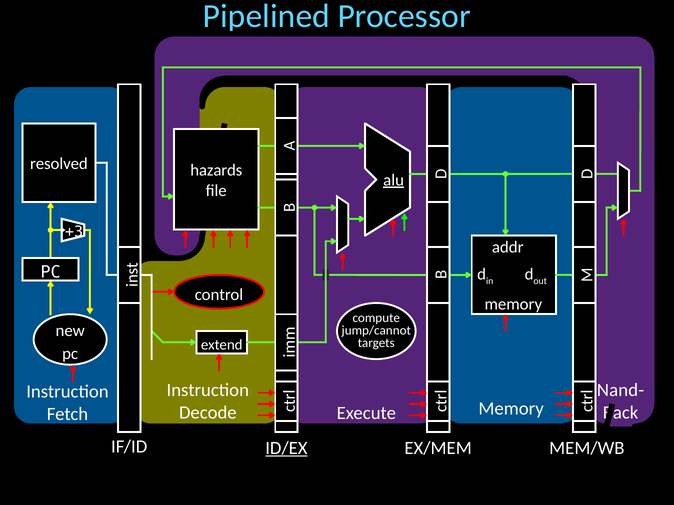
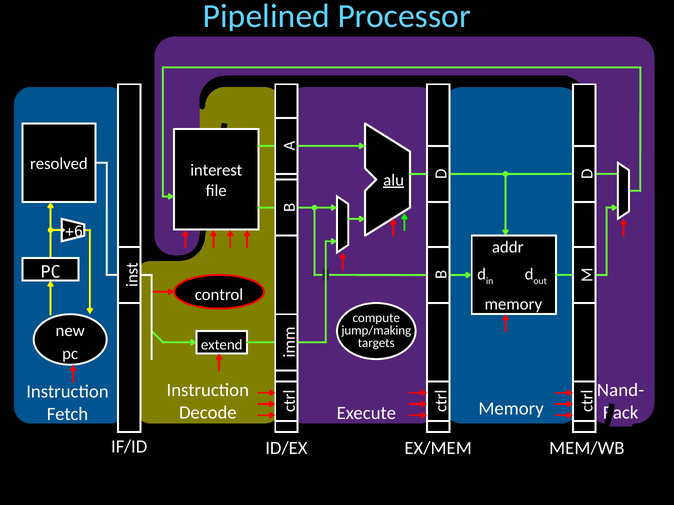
hazards: hazards -> interest
+3: +3 -> +6
jump/cannot: jump/cannot -> jump/making
ID/EX underline: present -> none
